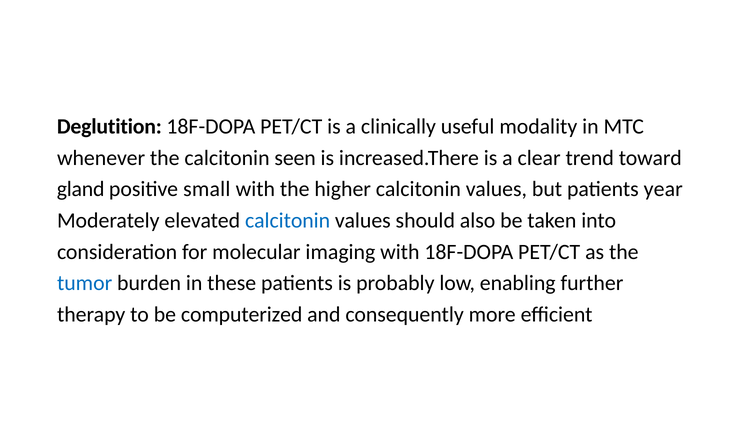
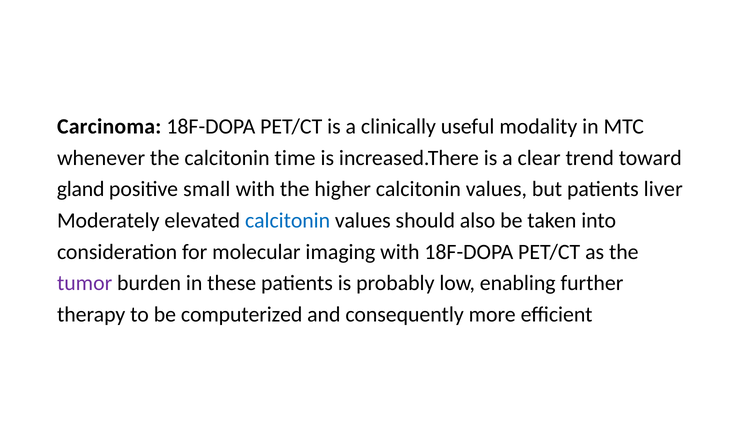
Deglutition: Deglutition -> Carcinoma
seen: seen -> time
year: year -> liver
tumor colour: blue -> purple
